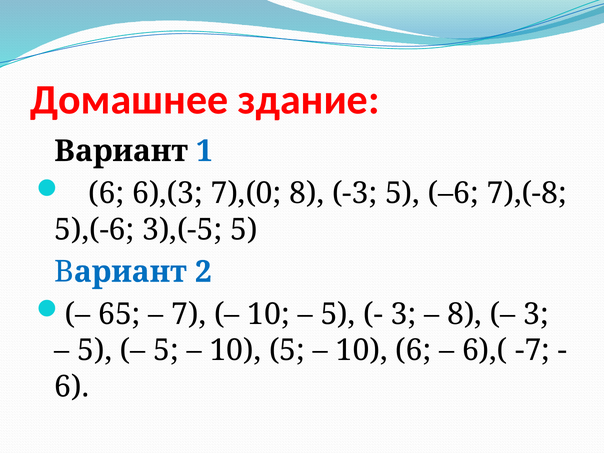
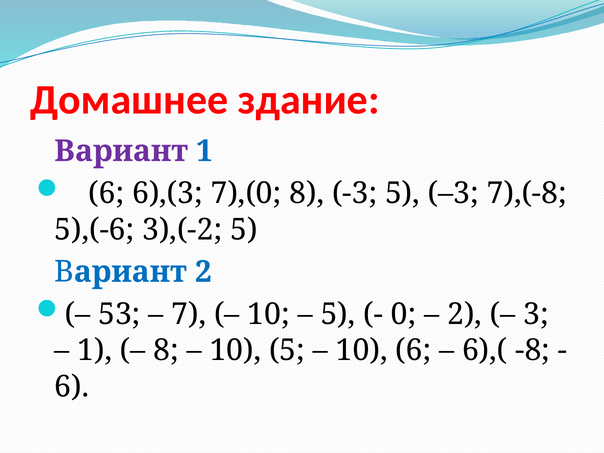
Вариант at (121, 151) colour: black -> purple
–6: –6 -> –3
3),(-5: 3),(-5 -> 3),(-2
65: 65 -> 53
3 at (404, 314): 3 -> 0
8 at (465, 314): 8 -> 2
5 at (95, 350): 5 -> 1
5 at (166, 350): 5 -> 8
-7: -7 -> -8
